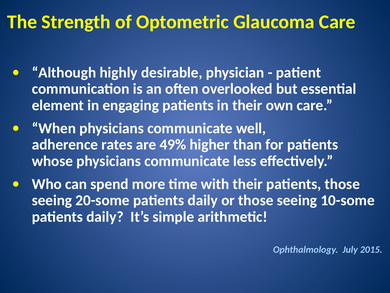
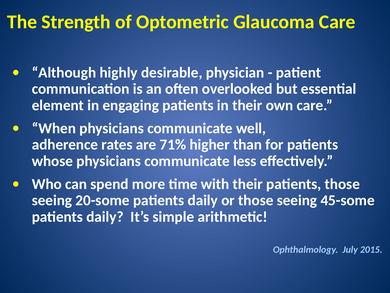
49%: 49% -> 71%
10-some: 10-some -> 45-some
